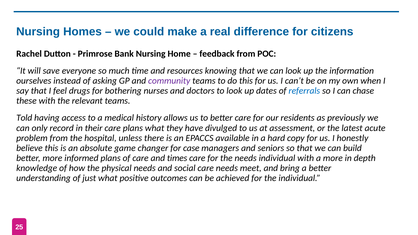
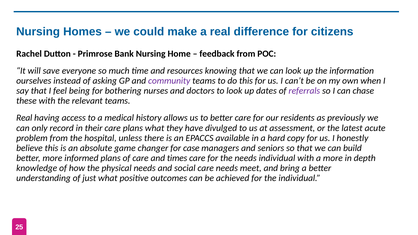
drugs: drugs -> being
referrals colour: blue -> purple
Told at (24, 118): Told -> Real
